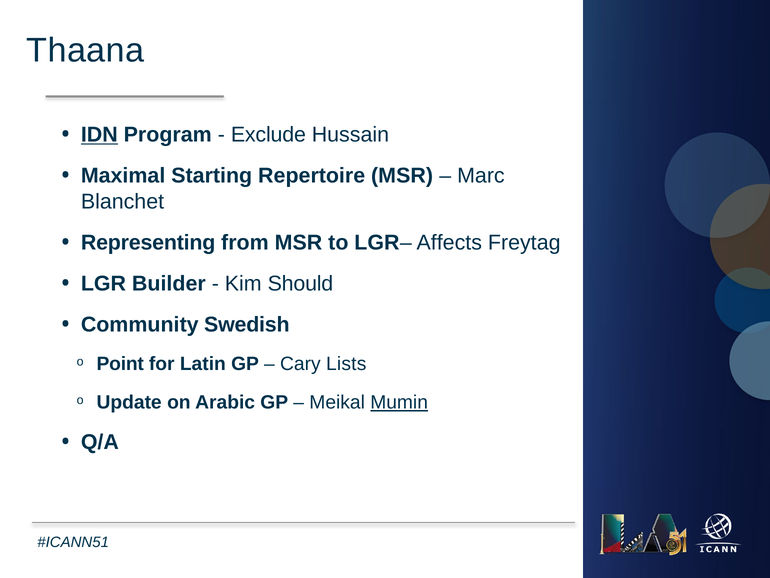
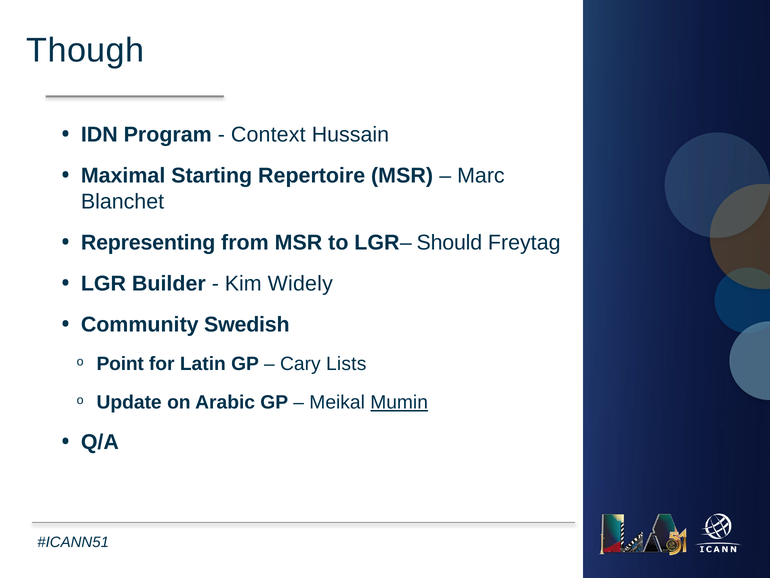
Thaana: Thaana -> Though
IDN underline: present -> none
Exclude: Exclude -> Context
Affects: Affects -> Should
Should: Should -> Widely
